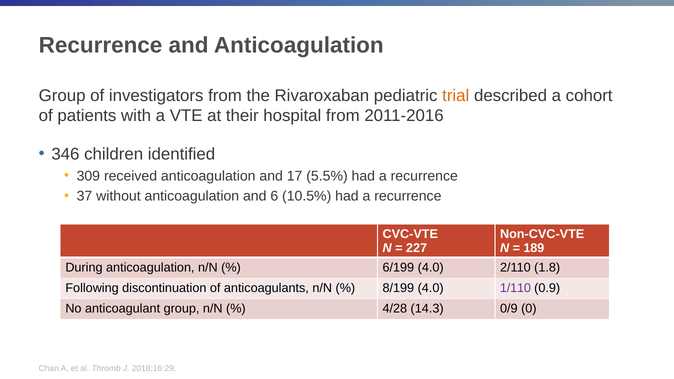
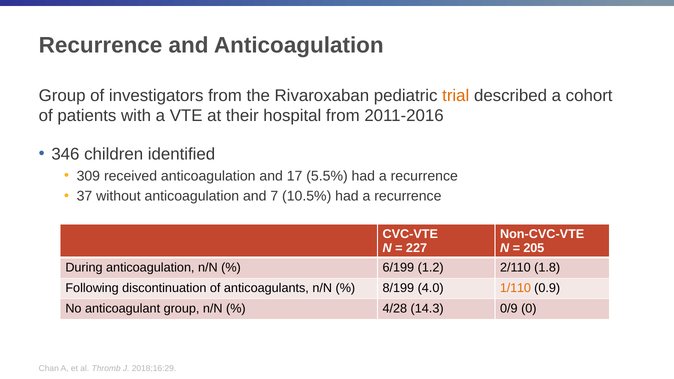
6: 6 -> 7
189: 189 -> 205
6/199 4.0: 4.0 -> 1.2
1/110 colour: purple -> orange
